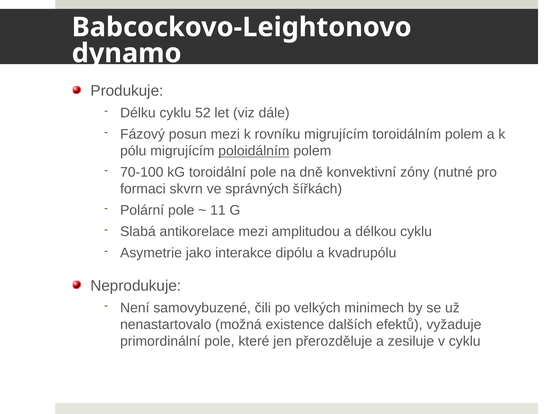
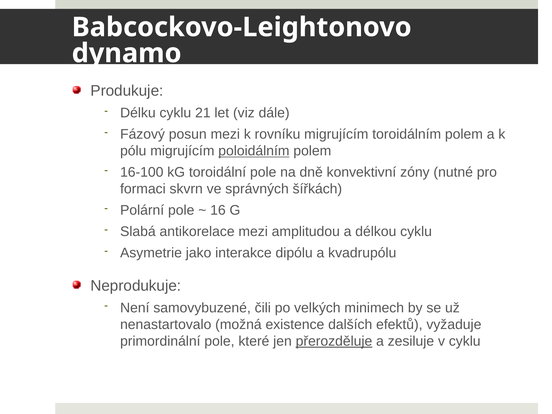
52: 52 -> 21
70-100: 70-100 -> 16-100
11: 11 -> 16
přerozděluje underline: none -> present
